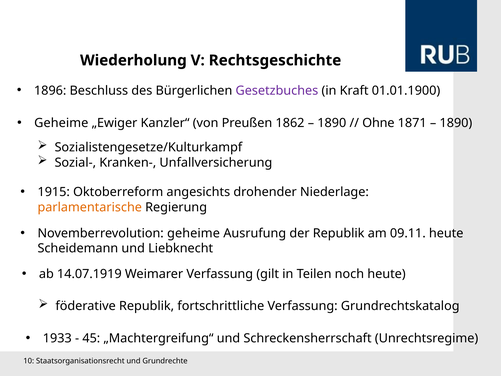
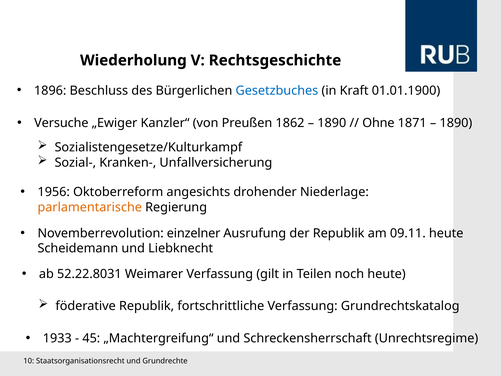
Gesetzbuches colour: purple -> blue
Geheime at (61, 123): Geheime -> Versuche
1915: 1915 -> 1956
Novemberrevolution geheime: geheime -> einzelner
14.07.1919: 14.07.1919 -> 52.22.8031
